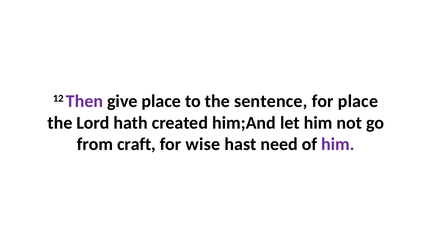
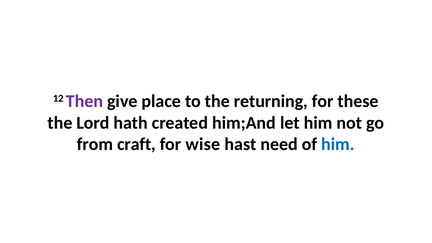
sentence: sentence -> returning
for place: place -> these
him at (338, 144) colour: purple -> blue
